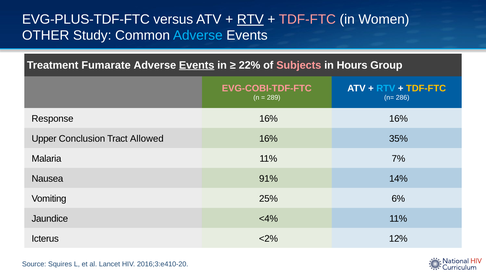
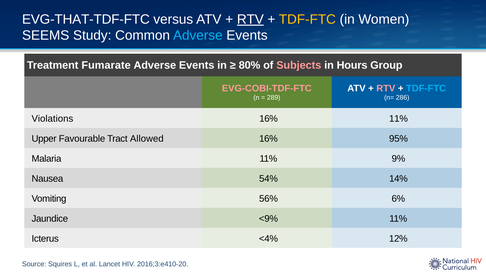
EVG-PLUS-TDF-FTC: EVG-PLUS-TDF-FTC -> EVG-THAT-TDF-FTC
TDF-FTC at (307, 19) colour: pink -> yellow
OTHER: OTHER -> SEEMS
Events at (197, 65) underline: present -> none
22%: 22% -> 80%
RTV at (386, 89) colour: light blue -> pink
TDF-FTC at (426, 89) colour: yellow -> light blue
Response: Response -> Violations
16% 16%: 16% -> 11%
Conclusion: Conclusion -> Favourable
35%: 35% -> 95%
7%: 7% -> 9%
91%: 91% -> 54%
25%: 25% -> 56%
<4%: <4% -> <9%
<2%: <2% -> <4%
